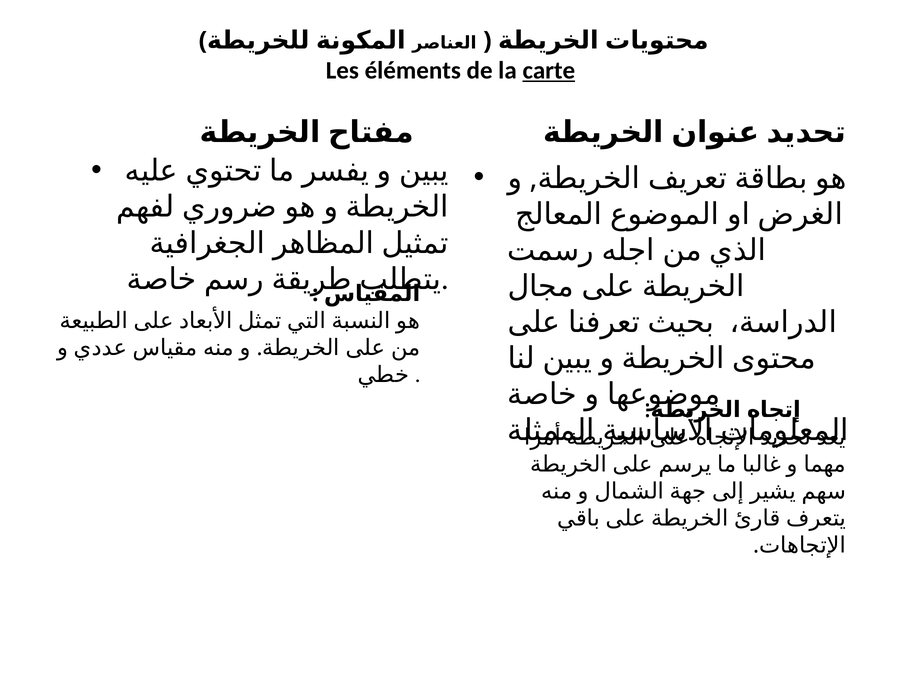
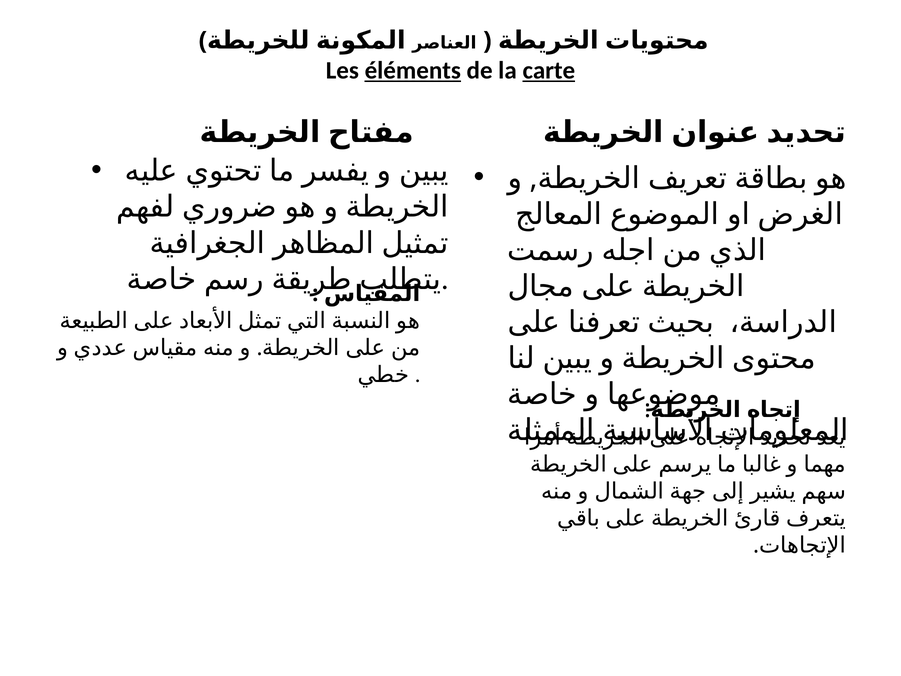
éléments underline: none -> present
